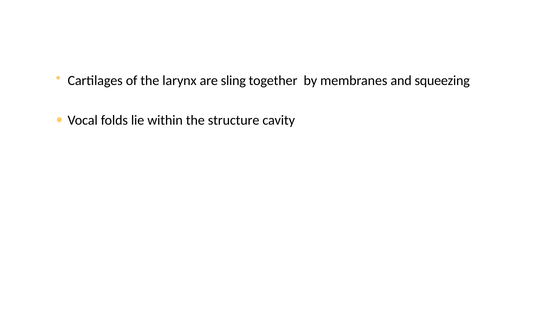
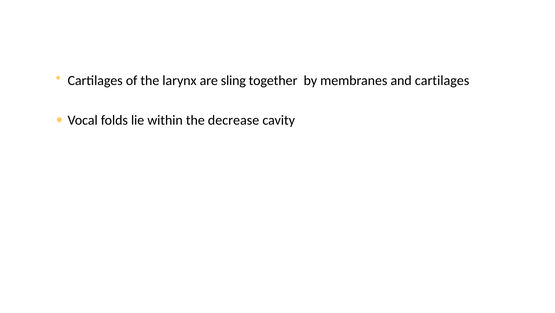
and squeezing: squeezing -> cartilages
structure: structure -> decrease
